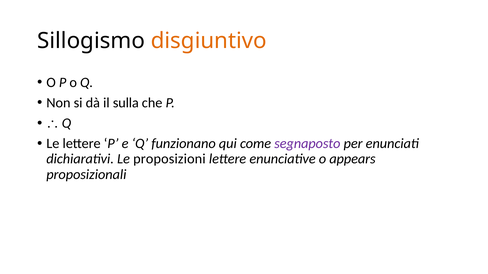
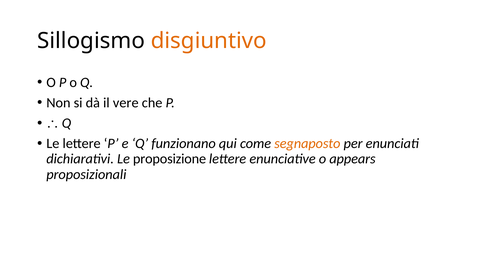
sulla: sulla -> vere
segnaposto colour: purple -> orange
proposizioni: proposizioni -> proposizione
